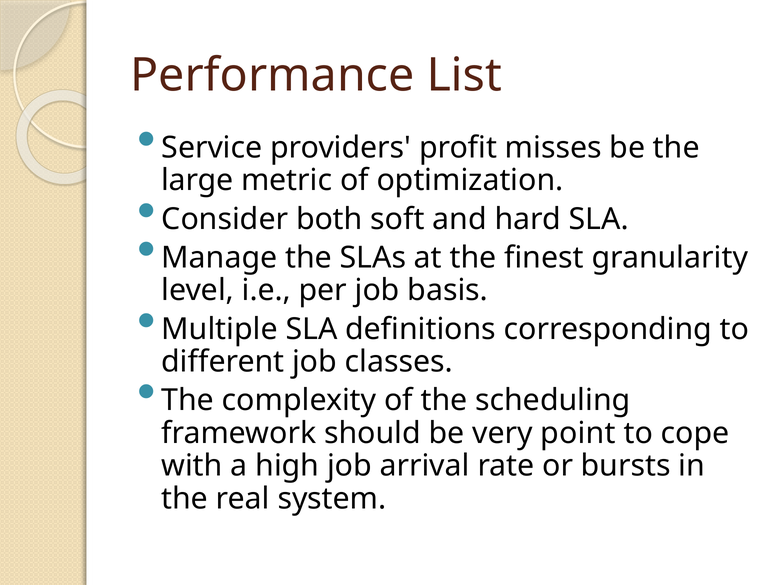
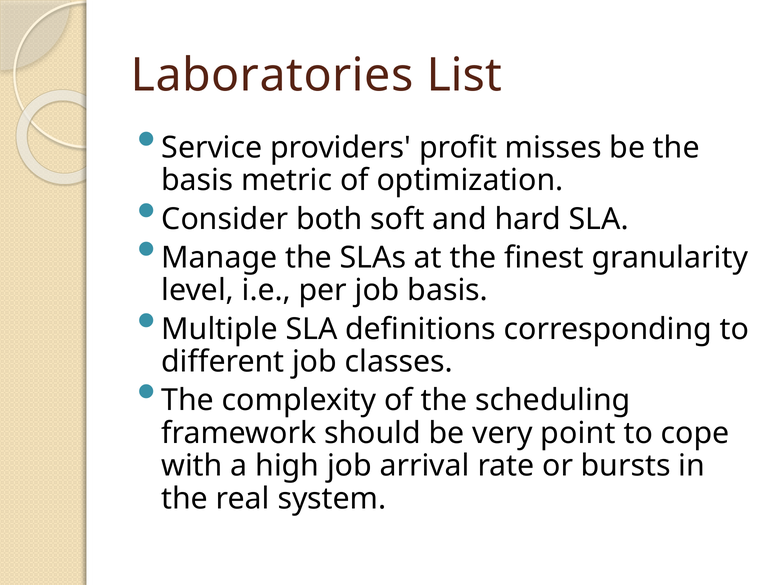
Performance: Performance -> Laboratories
large at (197, 180): large -> basis
